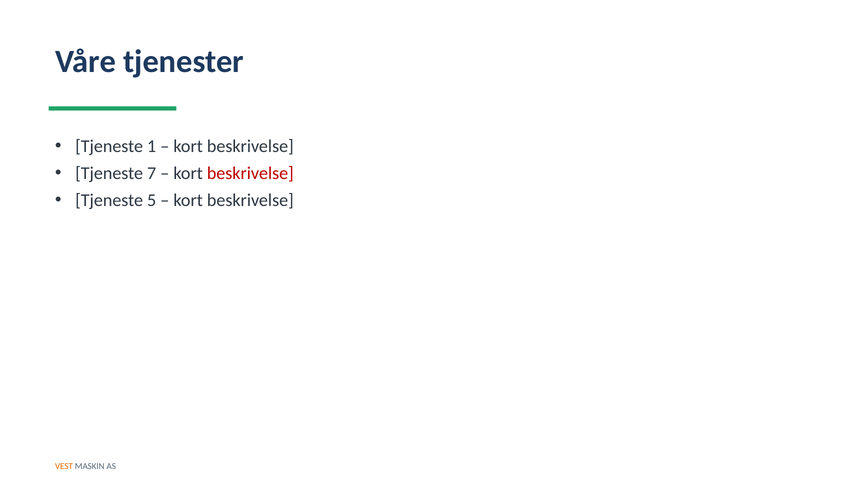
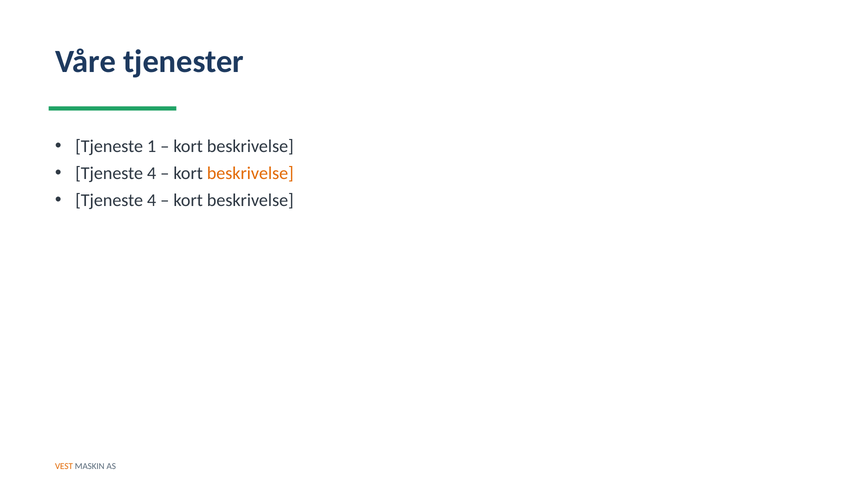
7 at (152, 174): 7 -> 4
beskrivelse at (250, 174) colour: red -> orange
5 at (152, 201): 5 -> 4
